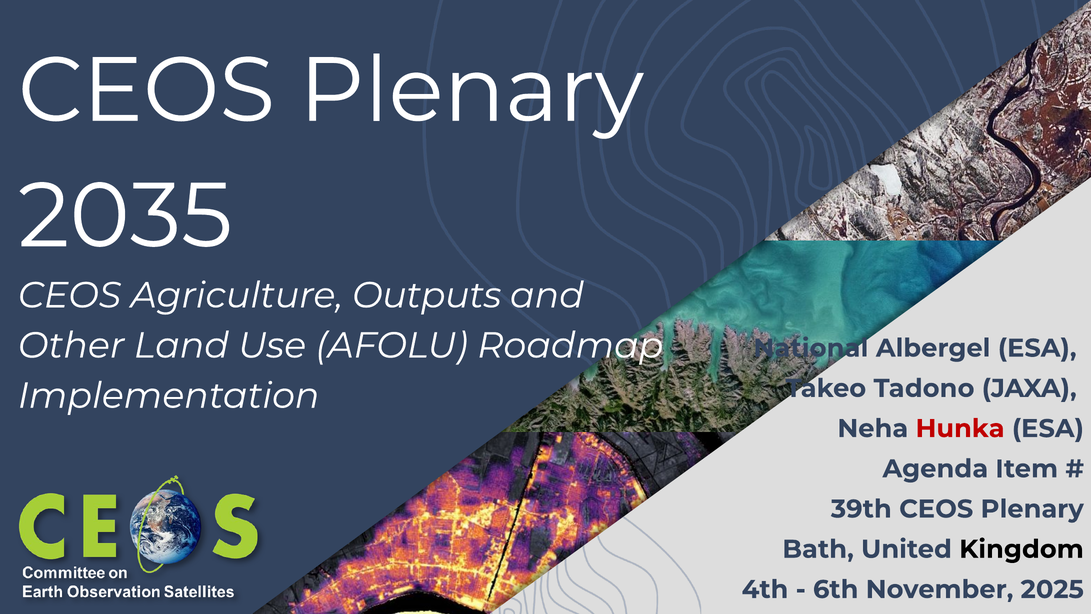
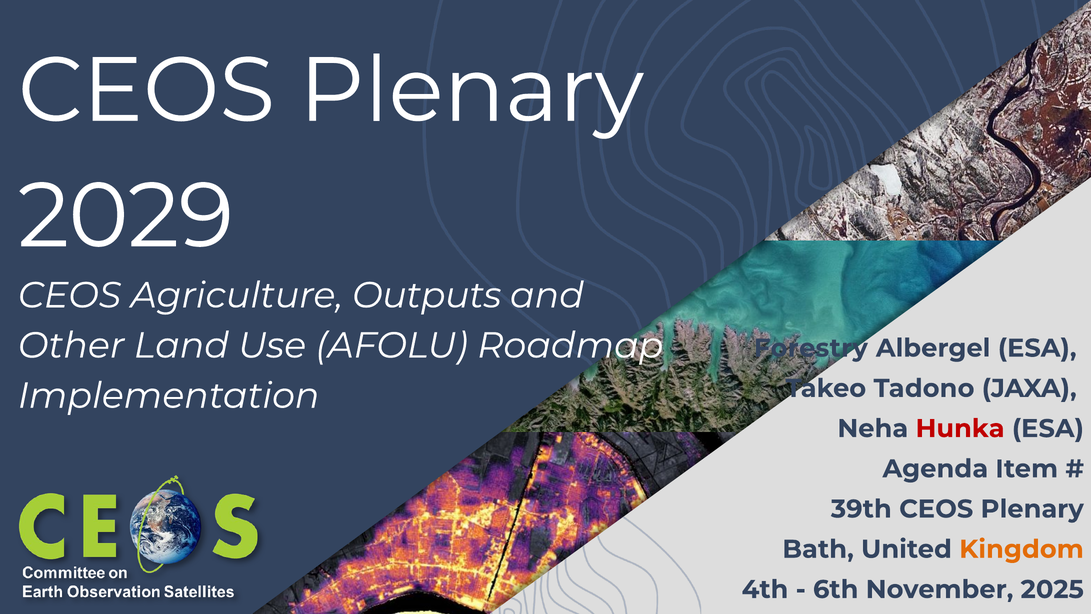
2035: 2035 -> 2029
National: National -> Forestry
Kingdom colour: black -> orange
